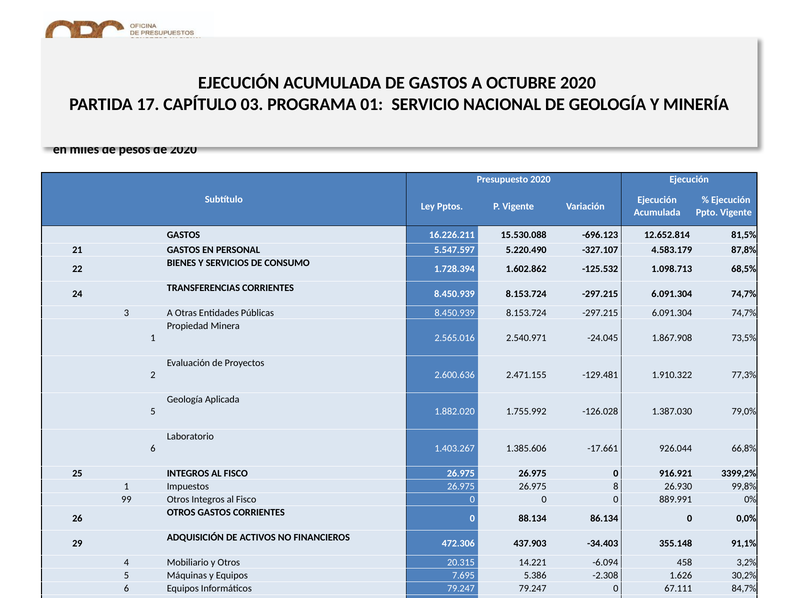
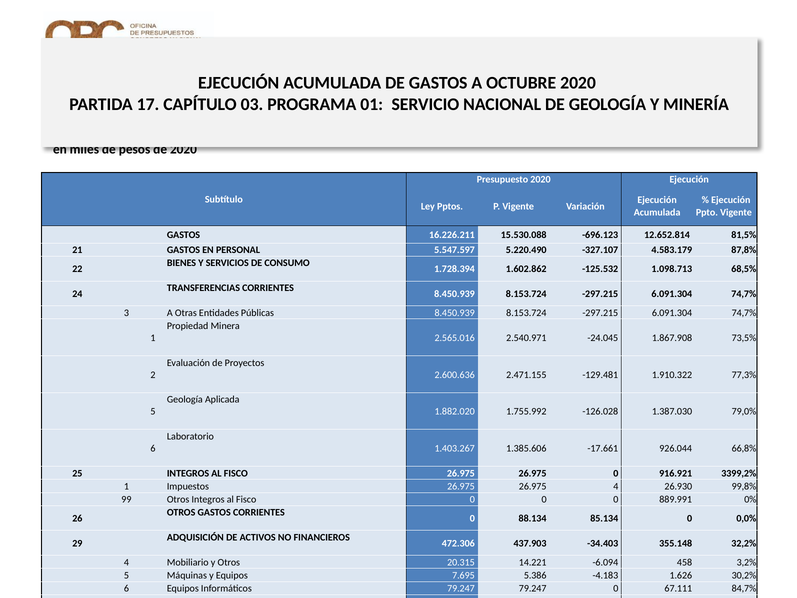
26.975 8: 8 -> 4
86.134: 86.134 -> 85.134
91,1%: 91,1% -> 32,2%
-2.308: -2.308 -> -4.183
